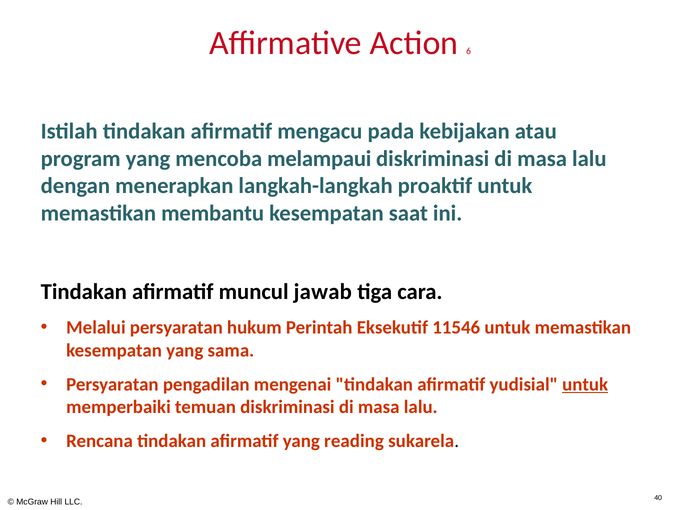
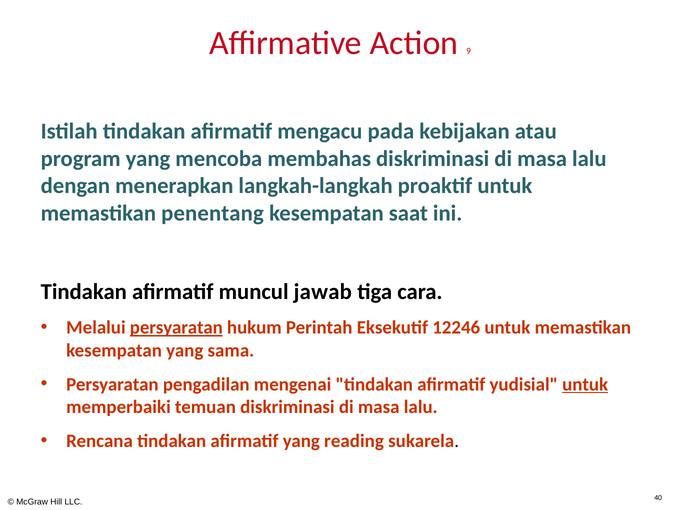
6: 6 -> 9
melampaui: melampaui -> membahas
membantu: membantu -> penentang
persyaratan at (176, 328) underline: none -> present
11546: 11546 -> 12246
